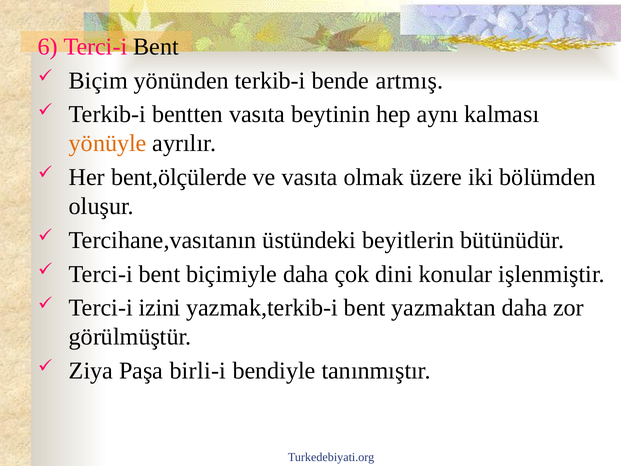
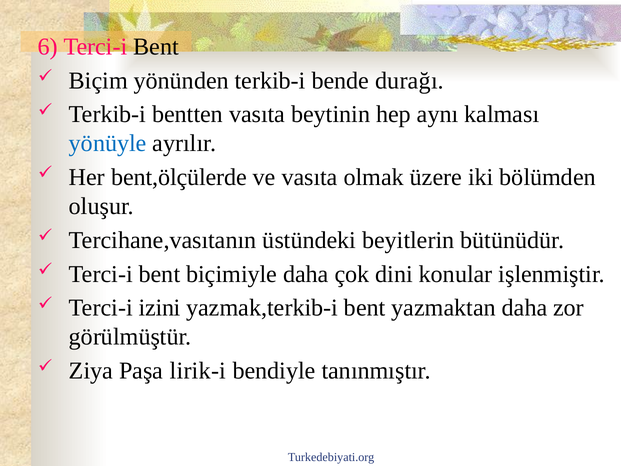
artmış: artmış -> durağı
yönüyle colour: orange -> blue
birli-i: birli-i -> lirik-i
